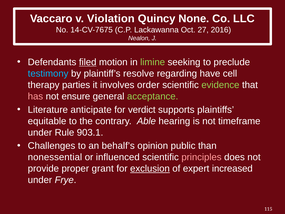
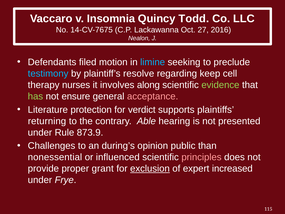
Violation: Violation -> Insomnia
None: None -> Todd
filed underline: present -> none
limine colour: light green -> light blue
have: have -> keep
parties: parties -> nurses
order: order -> along
has colour: pink -> light green
acceptance colour: light green -> pink
anticipate: anticipate -> protection
equitable: equitable -> returning
timeframe: timeframe -> presented
903.1: 903.1 -> 873.9
behalf’s: behalf’s -> during’s
